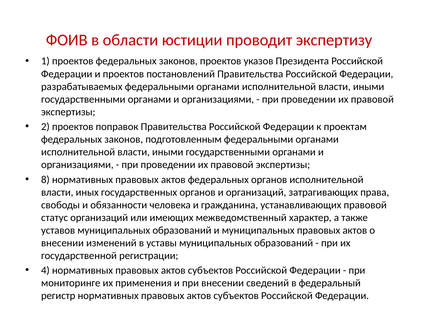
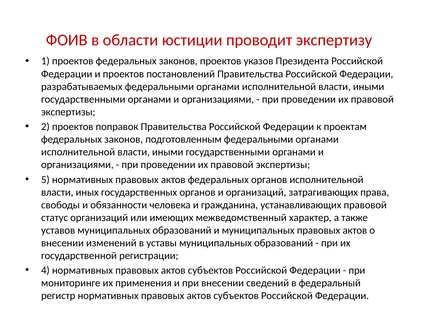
8: 8 -> 5
